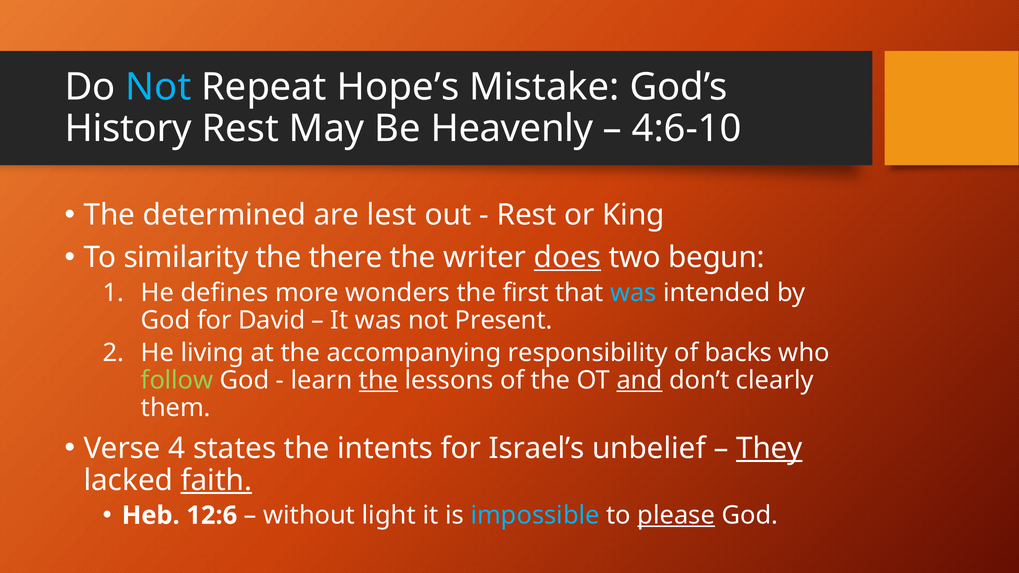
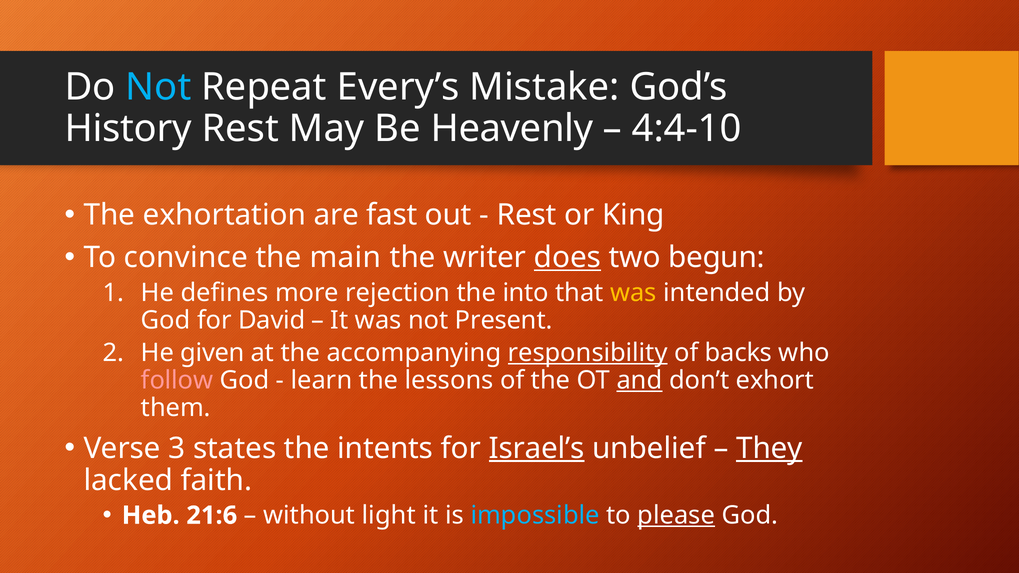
Hope’s: Hope’s -> Every’s
4:6-10: 4:6-10 -> 4:4-10
determined: determined -> exhortation
lest: lest -> fast
similarity: similarity -> convince
there: there -> main
wonders: wonders -> rejection
first: first -> into
was at (633, 293) colour: light blue -> yellow
living: living -> given
responsibility underline: none -> present
follow colour: light green -> pink
the at (379, 381) underline: present -> none
clearly: clearly -> exhort
4: 4 -> 3
Israel’s underline: none -> present
faith underline: present -> none
12:6: 12:6 -> 21:6
